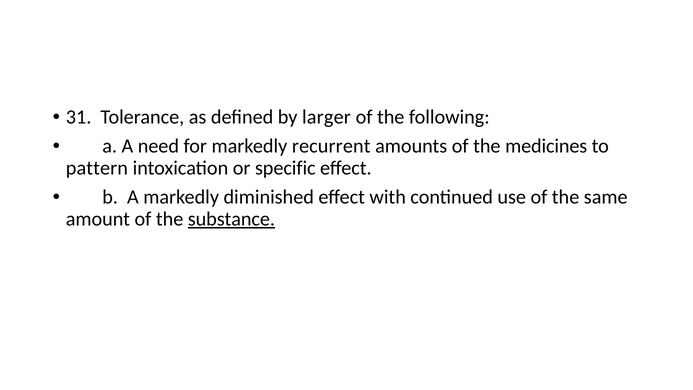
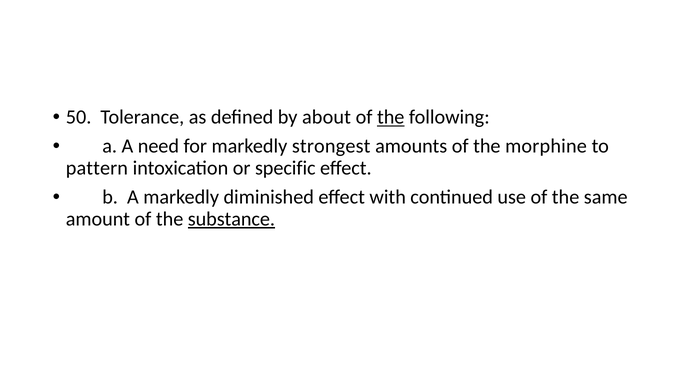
31: 31 -> 50
larger: larger -> about
the at (391, 117) underline: none -> present
recurrent: recurrent -> strongest
medicines: medicines -> morphine
